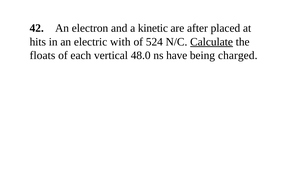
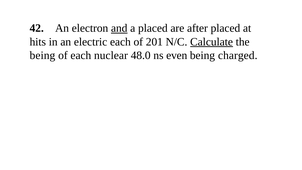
and underline: none -> present
a kinetic: kinetic -> placed
electric with: with -> each
524: 524 -> 201
floats at (42, 55): floats -> being
vertical: vertical -> nuclear
have: have -> even
